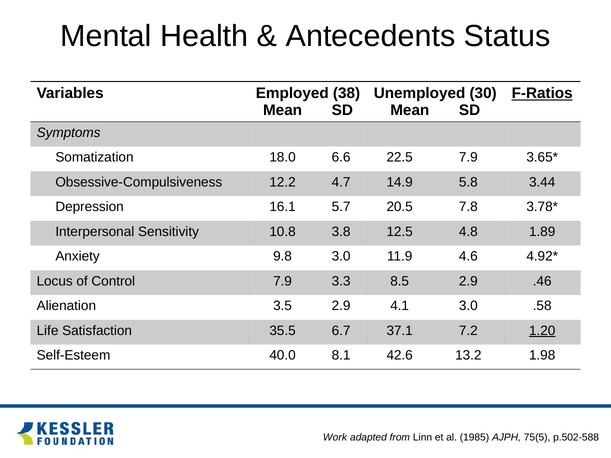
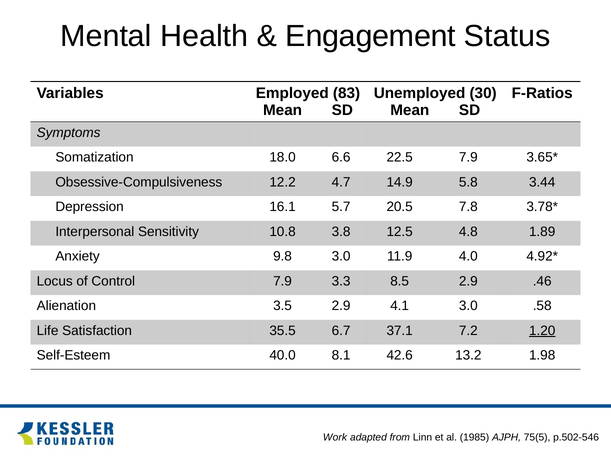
Antecedents: Antecedents -> Engagement
38: 38 -> 83
F-Ratios underline: present -> none
4.6: 4.6 -> 4.0
p.502-588: p.502-588 -> p.502-546
